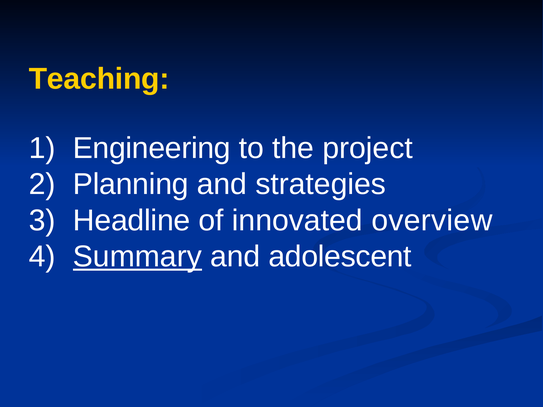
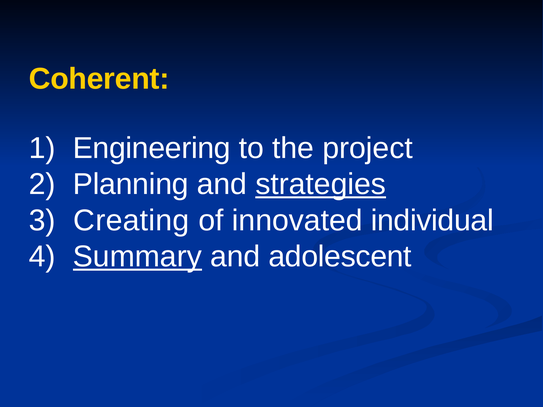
Teaching: Teaching -> Coherent
strategies underline: none -> present
Headline: Headline -> Creating
overview: overview -> individual
